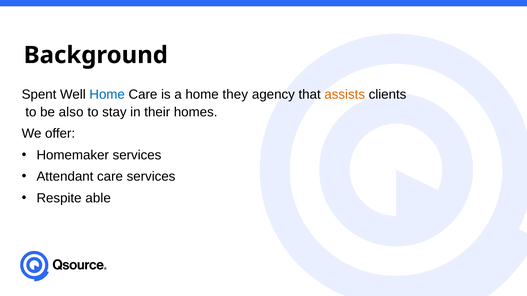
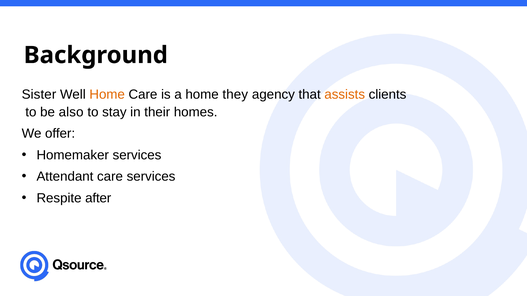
Spent: Spent -> Sister
Home at (107, 95) colour: blue -> orange
able: able -> after
